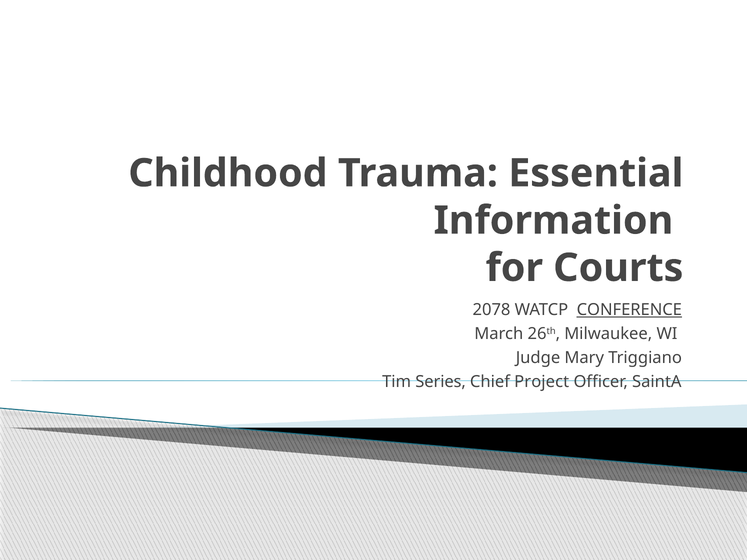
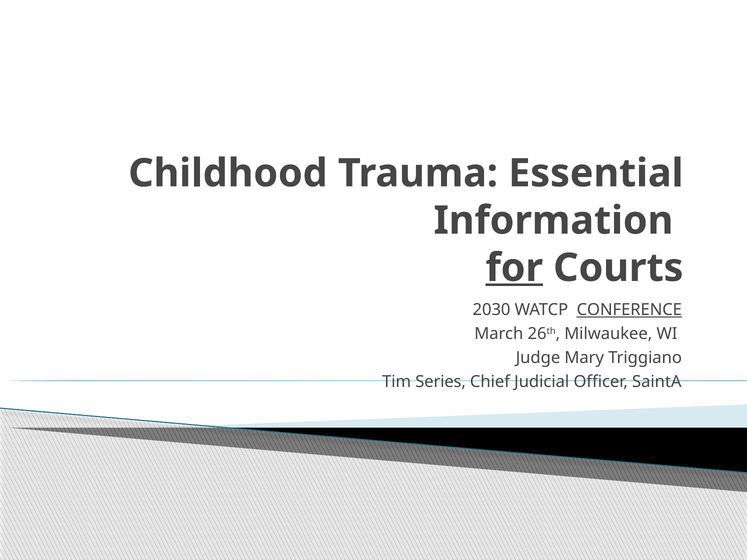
for underline: none -> present
2078: 2078 -> 2030
Project: Project -> Judicial
